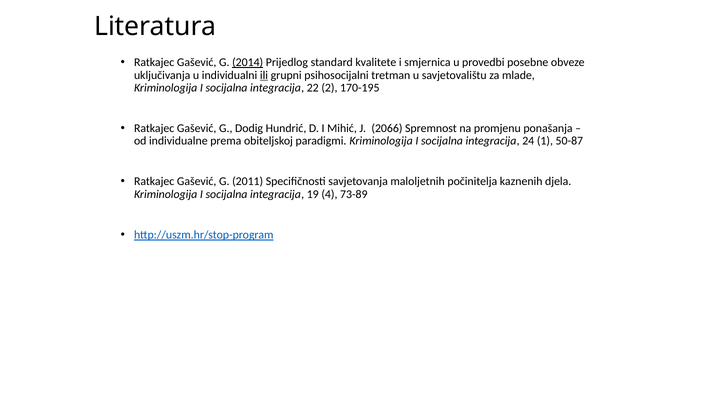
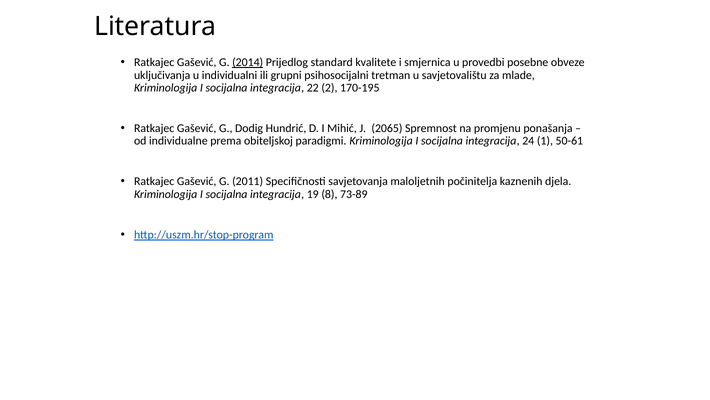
ili underline: present -> none
2066: 2066 -> 2065
50-87: 50-87 -> 50-61
4: 4 -> 8
